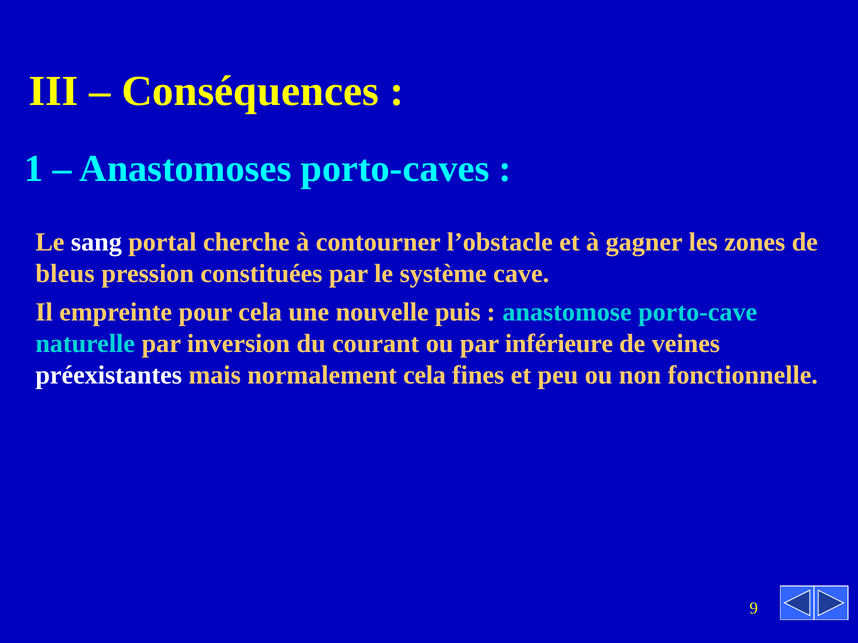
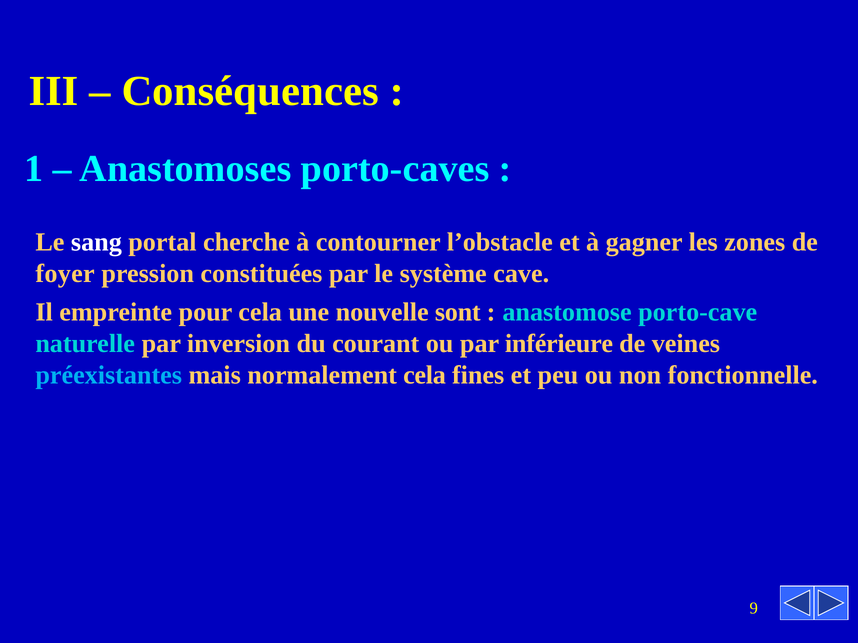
bleus: bleus -> foyer
puis: puis -> sont
préexistantes colour: white -> light blue
